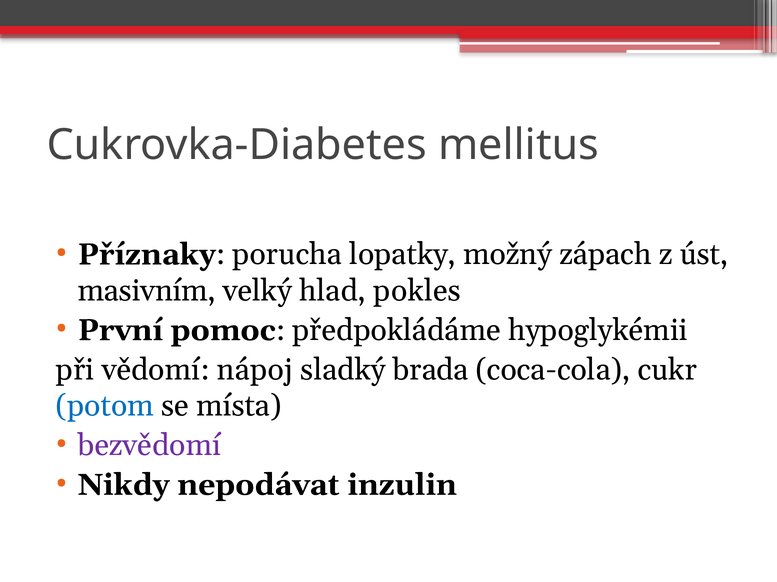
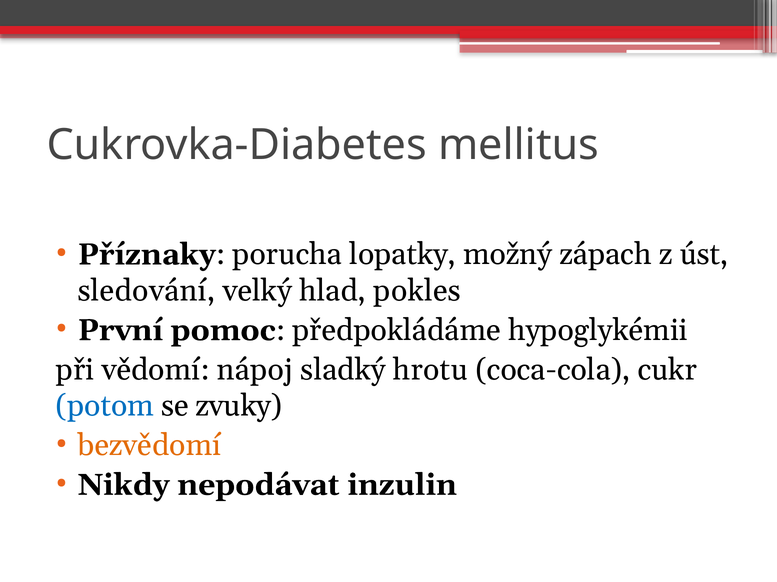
masivním: masivním -> sledování
brada: brada -> hrotu
místa: místa -> zvuky
bezvědomí colour: purple -> orange
